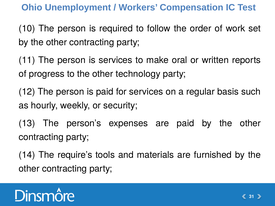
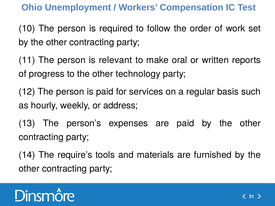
is services: services -> relevant
security: security -> address
